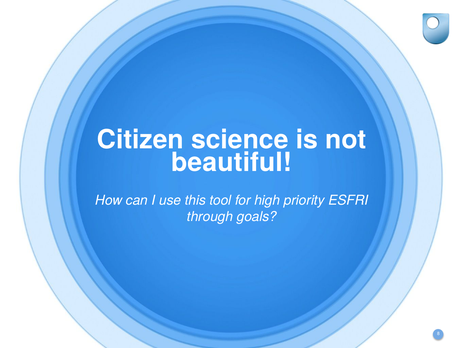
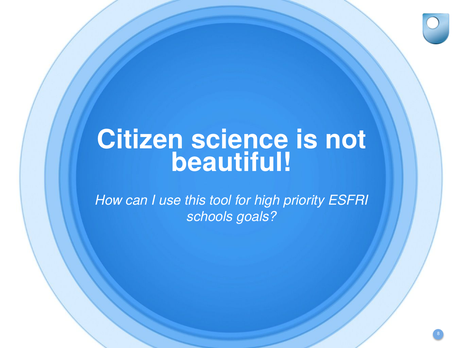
through: through -> schools
